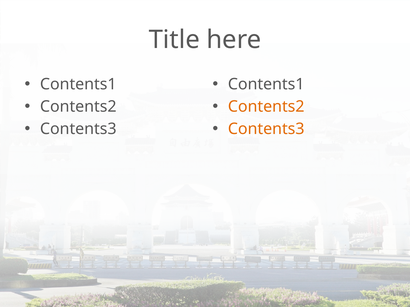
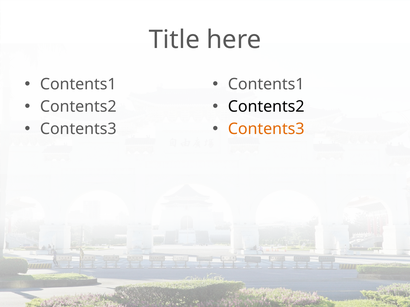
Contents2 at (266, 107) colour: orange -> black
